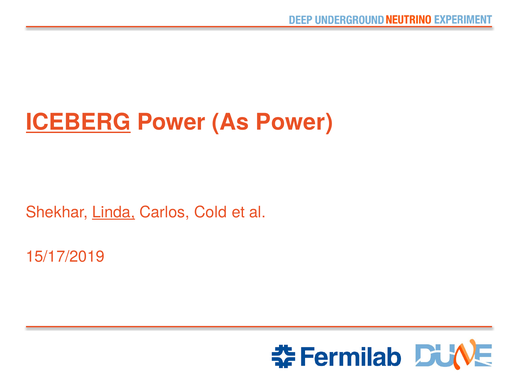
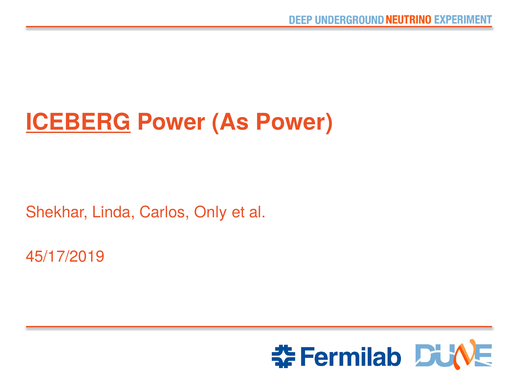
Linda underline: present -> none
Cold: Cold -> Only
15/17/2019: 15/17/2019 -> 45/17/2019
